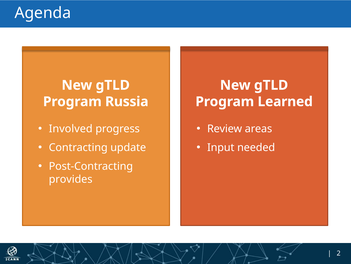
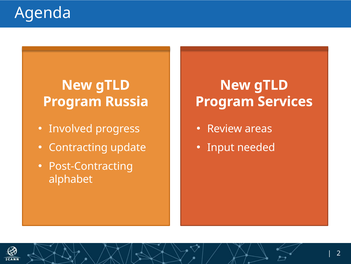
Learned: Learned -> Services
provides: provides -> alphabet
